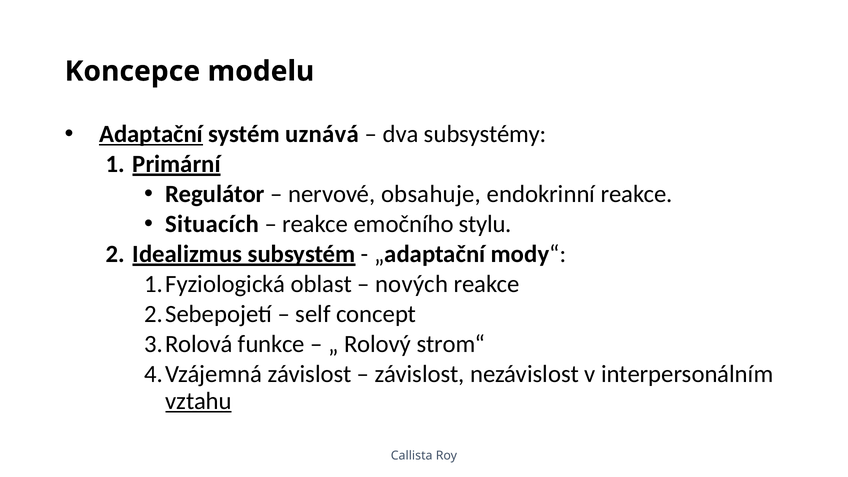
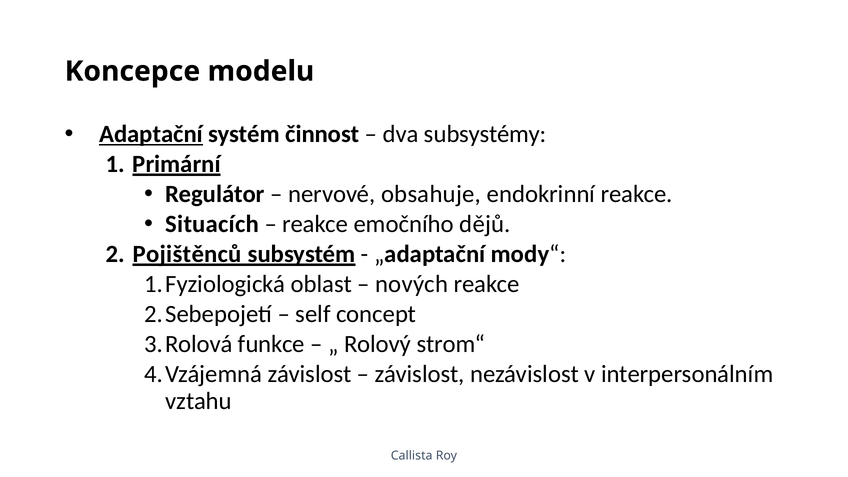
uznává: uznává -> činnost
stylu: stylu -> dějů
Idealizmus: Idealizmus -> Pojištěnců
vztahu underline: present -> none
